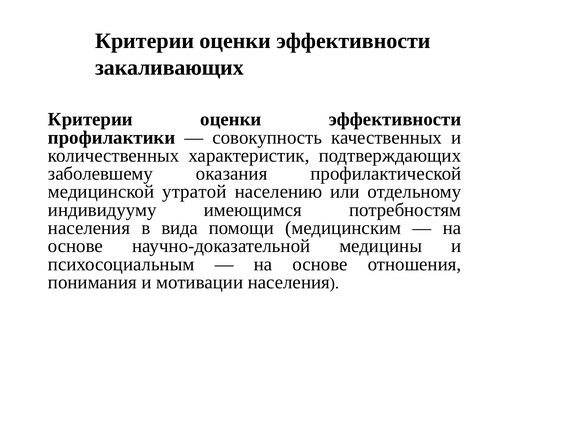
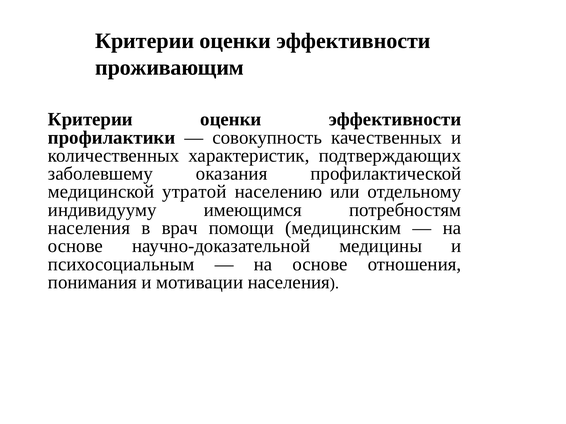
закаливающих: закаливающих -> проживающим
вида: вида -> врач
